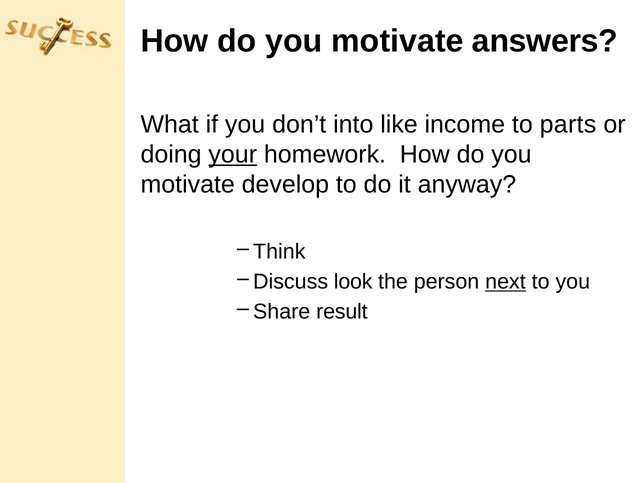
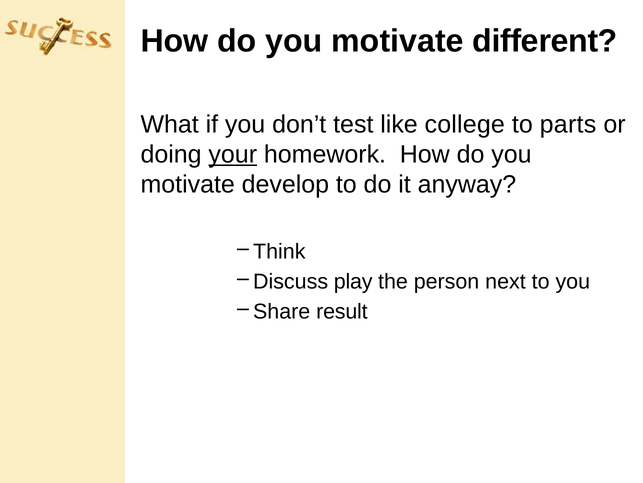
answers: answers -> different
into: into -> test
income: income -> college
look: look -> play
next underline: present -> none
